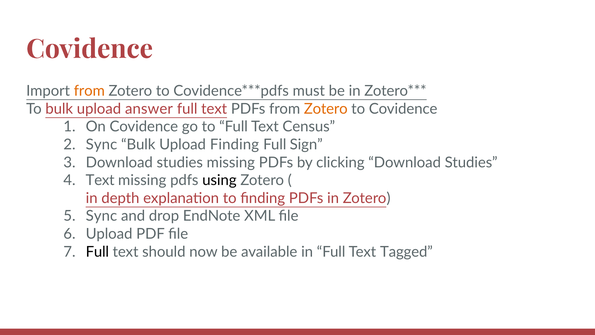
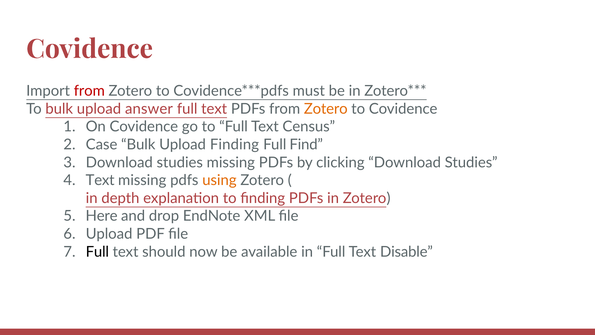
from at (89, 91) colour: orange -> red
Sync at (101, 144): Sync -> Case
Sign: Sign -> Find
using colour: black -> orange
Sync at (101, 216): Sync -> Here
Tagged: Tagged -> Disable
